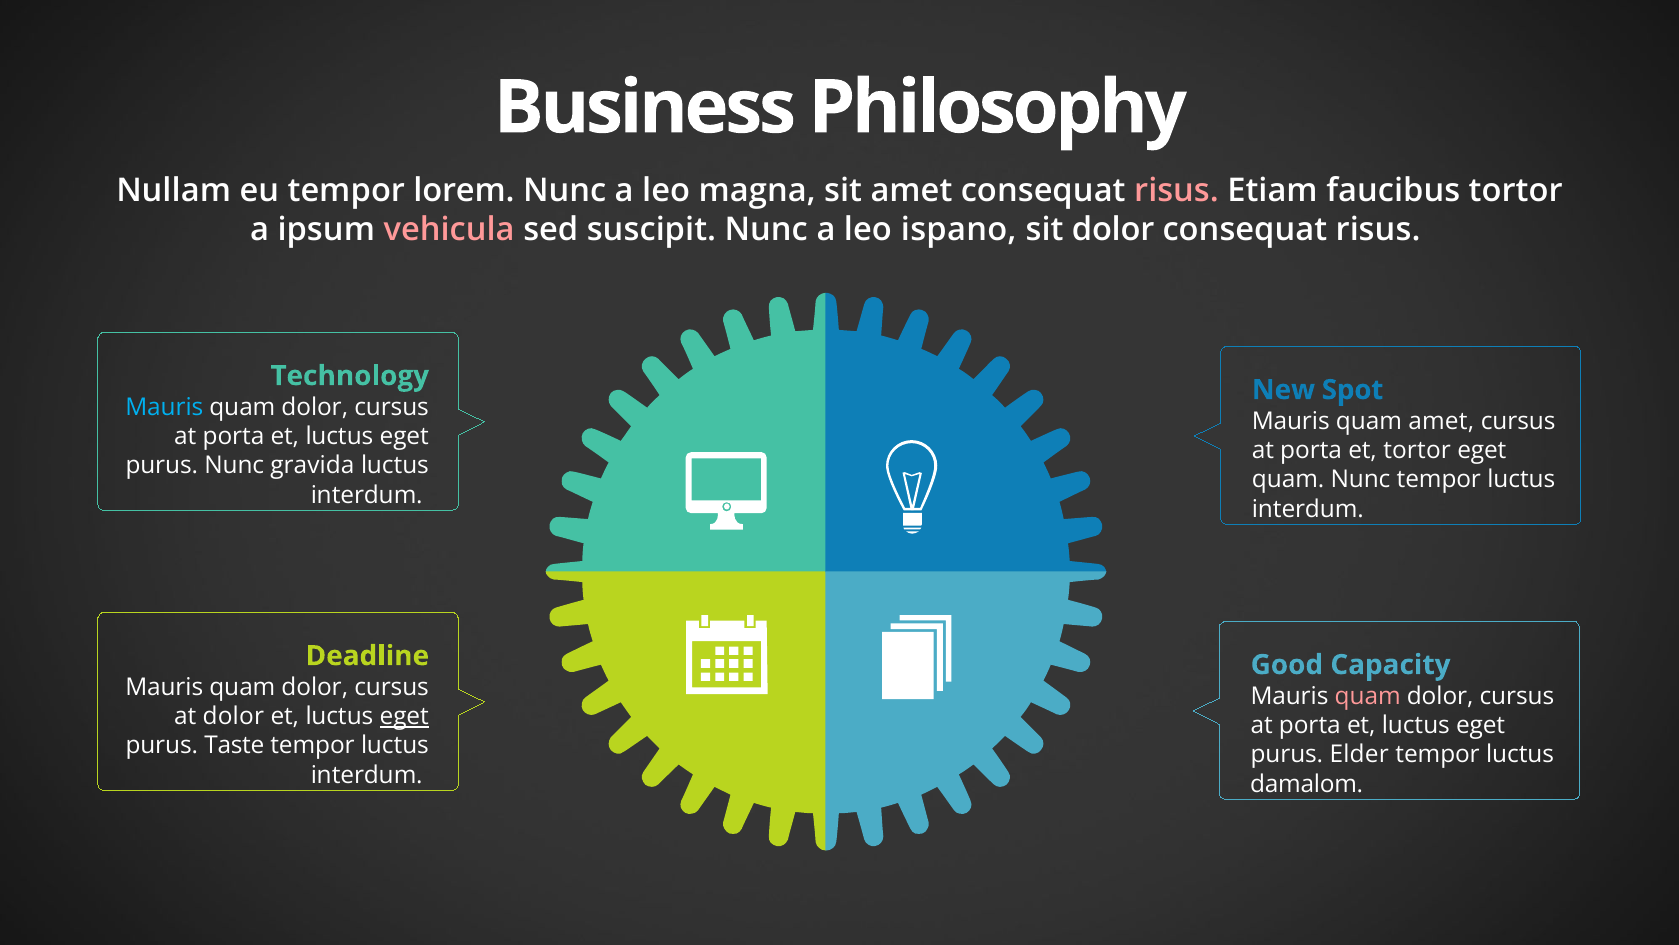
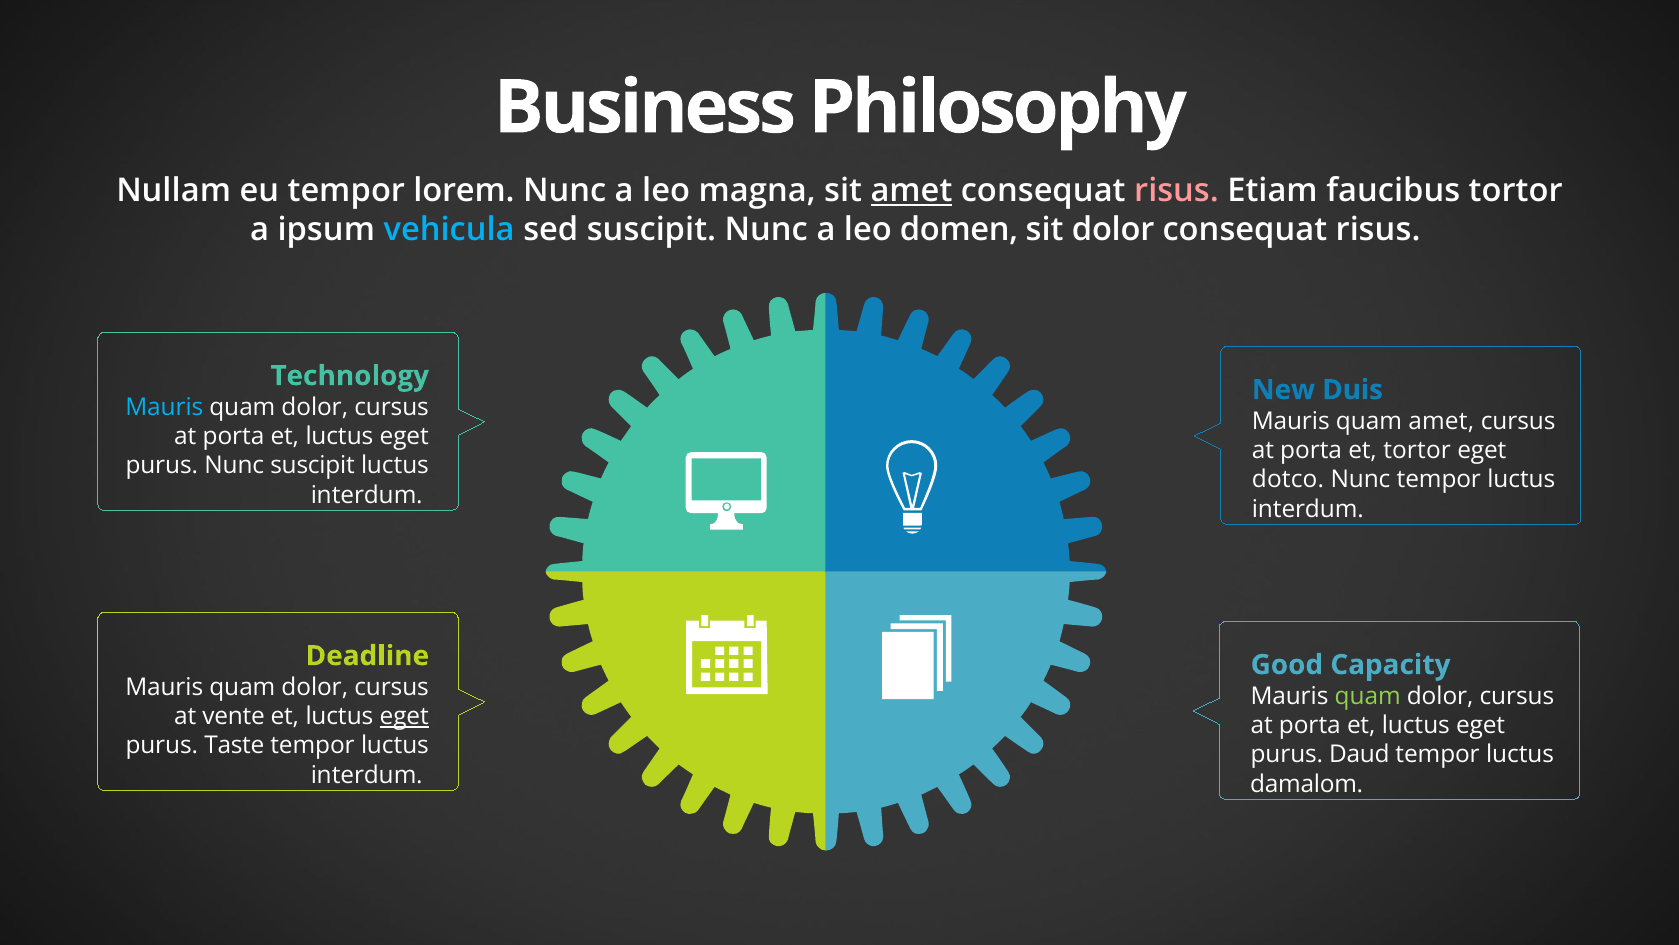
amet at (911, 191) underline: none -> present
vehicula colour: pink -> light blue
ispano: ispano -> domen
Spot: Spot -> Duis
Nunc gravida: gravida -> suscipit
quam at (1288, 480): quam -> dotco
quam at (1368, 696) colour: pink -> light green
at dolor: dolor -> vente
Elder: Elder -> Daud
